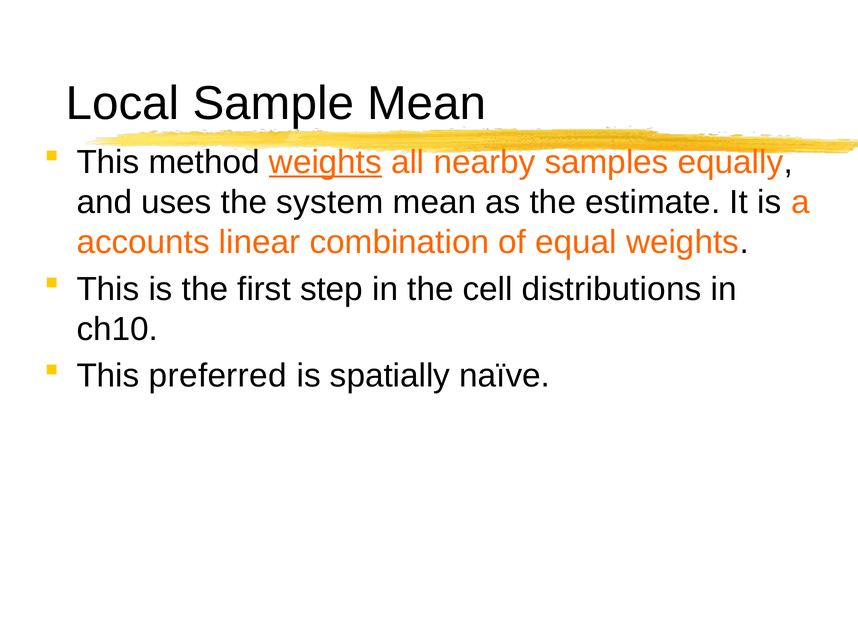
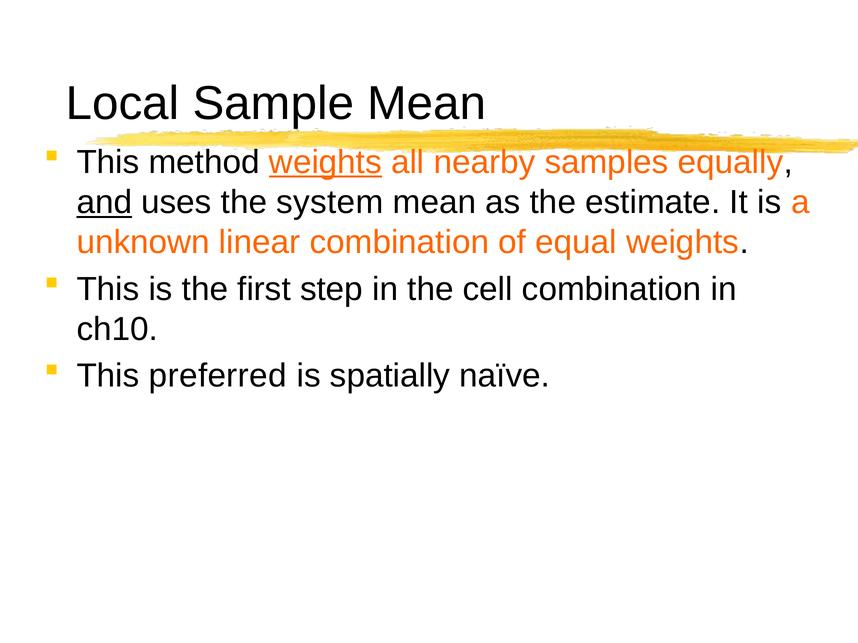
and underline: none -> present
accounts: accounts -> unknown
cell distributions: distributions -> combination
